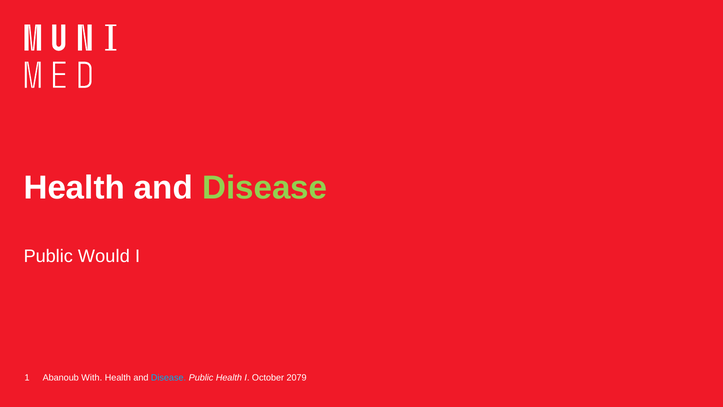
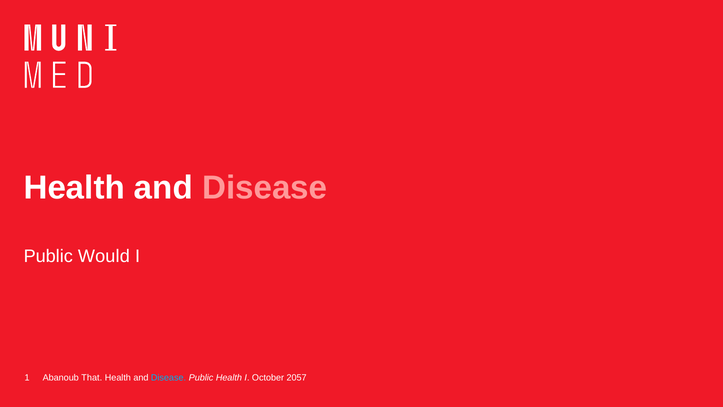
Disease at (265, 188) colour: light green -> pink
With: With -> That
2079: 2079 -> 2057
